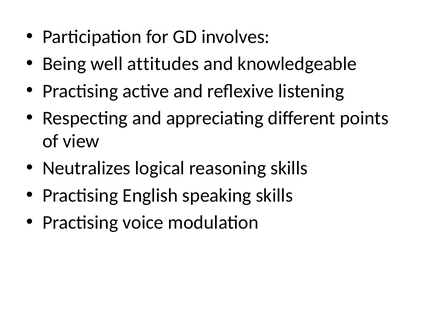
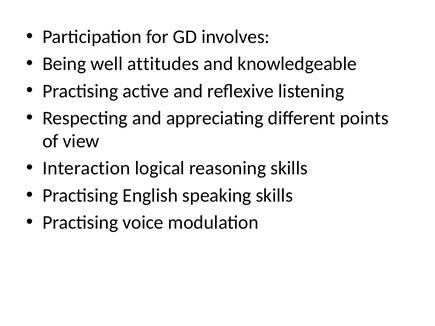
Neutralizes: Neutralizes -> Interaction
